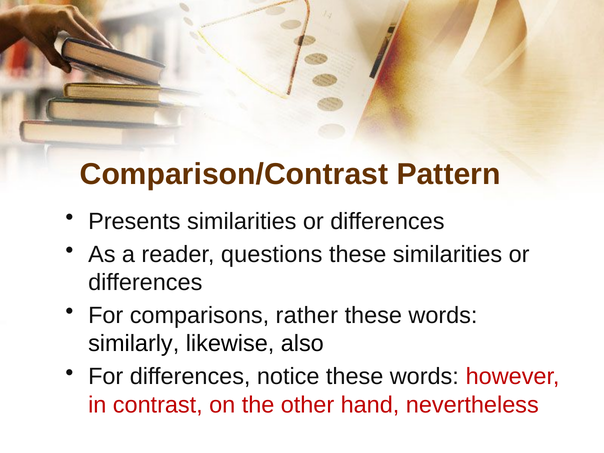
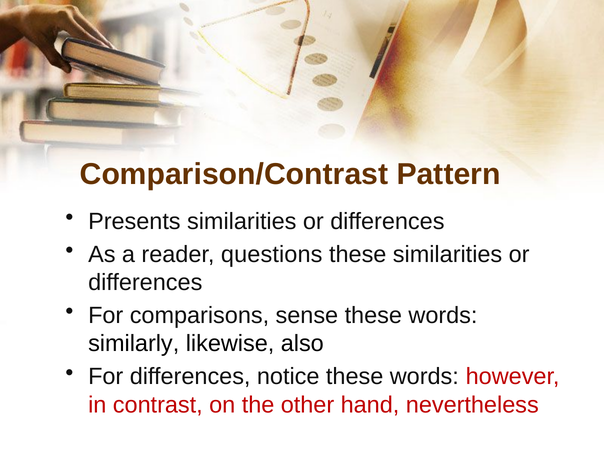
rather: rather -> sense
